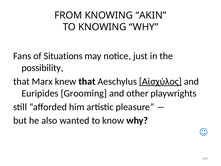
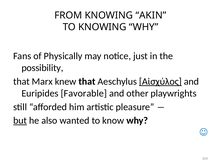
Situations: Situations -> Physically
Grooming: Grooming -> Favorable
but underline: none -> present
